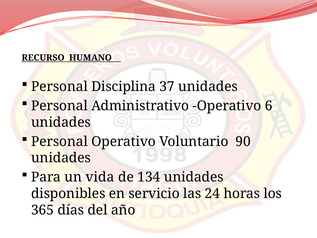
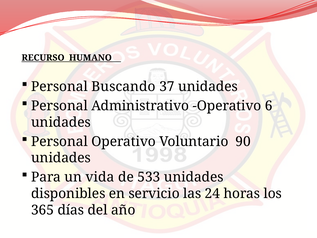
Disciplina: Disciplina -> Buscando
134: 134 -> 533
